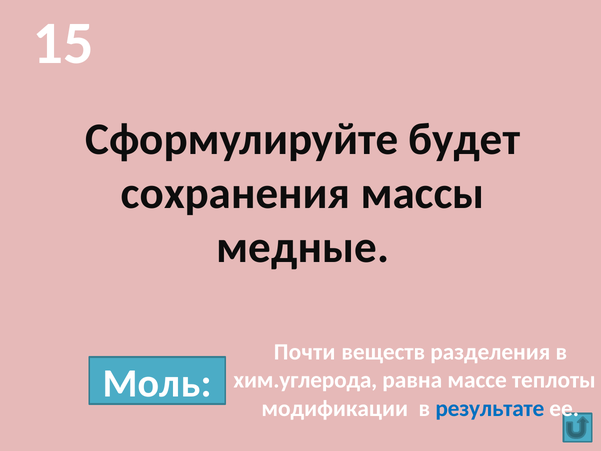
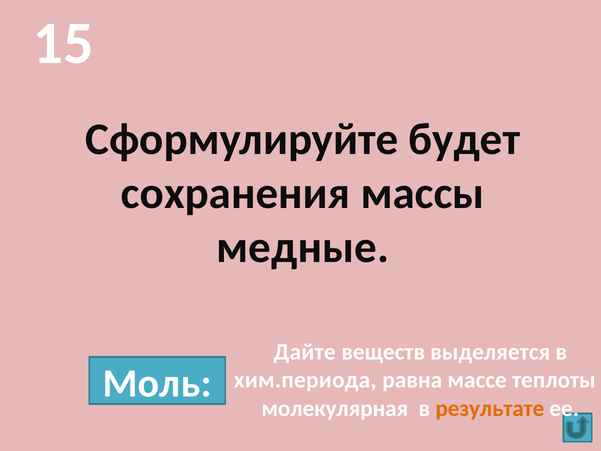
Почти: Почти -> Дайте
разделения: разделения -> выделяется
хим.углерода: хим.углерода -> хим.периода
модификации: модификации -> молекулярная
результате colour: blue -> orange
